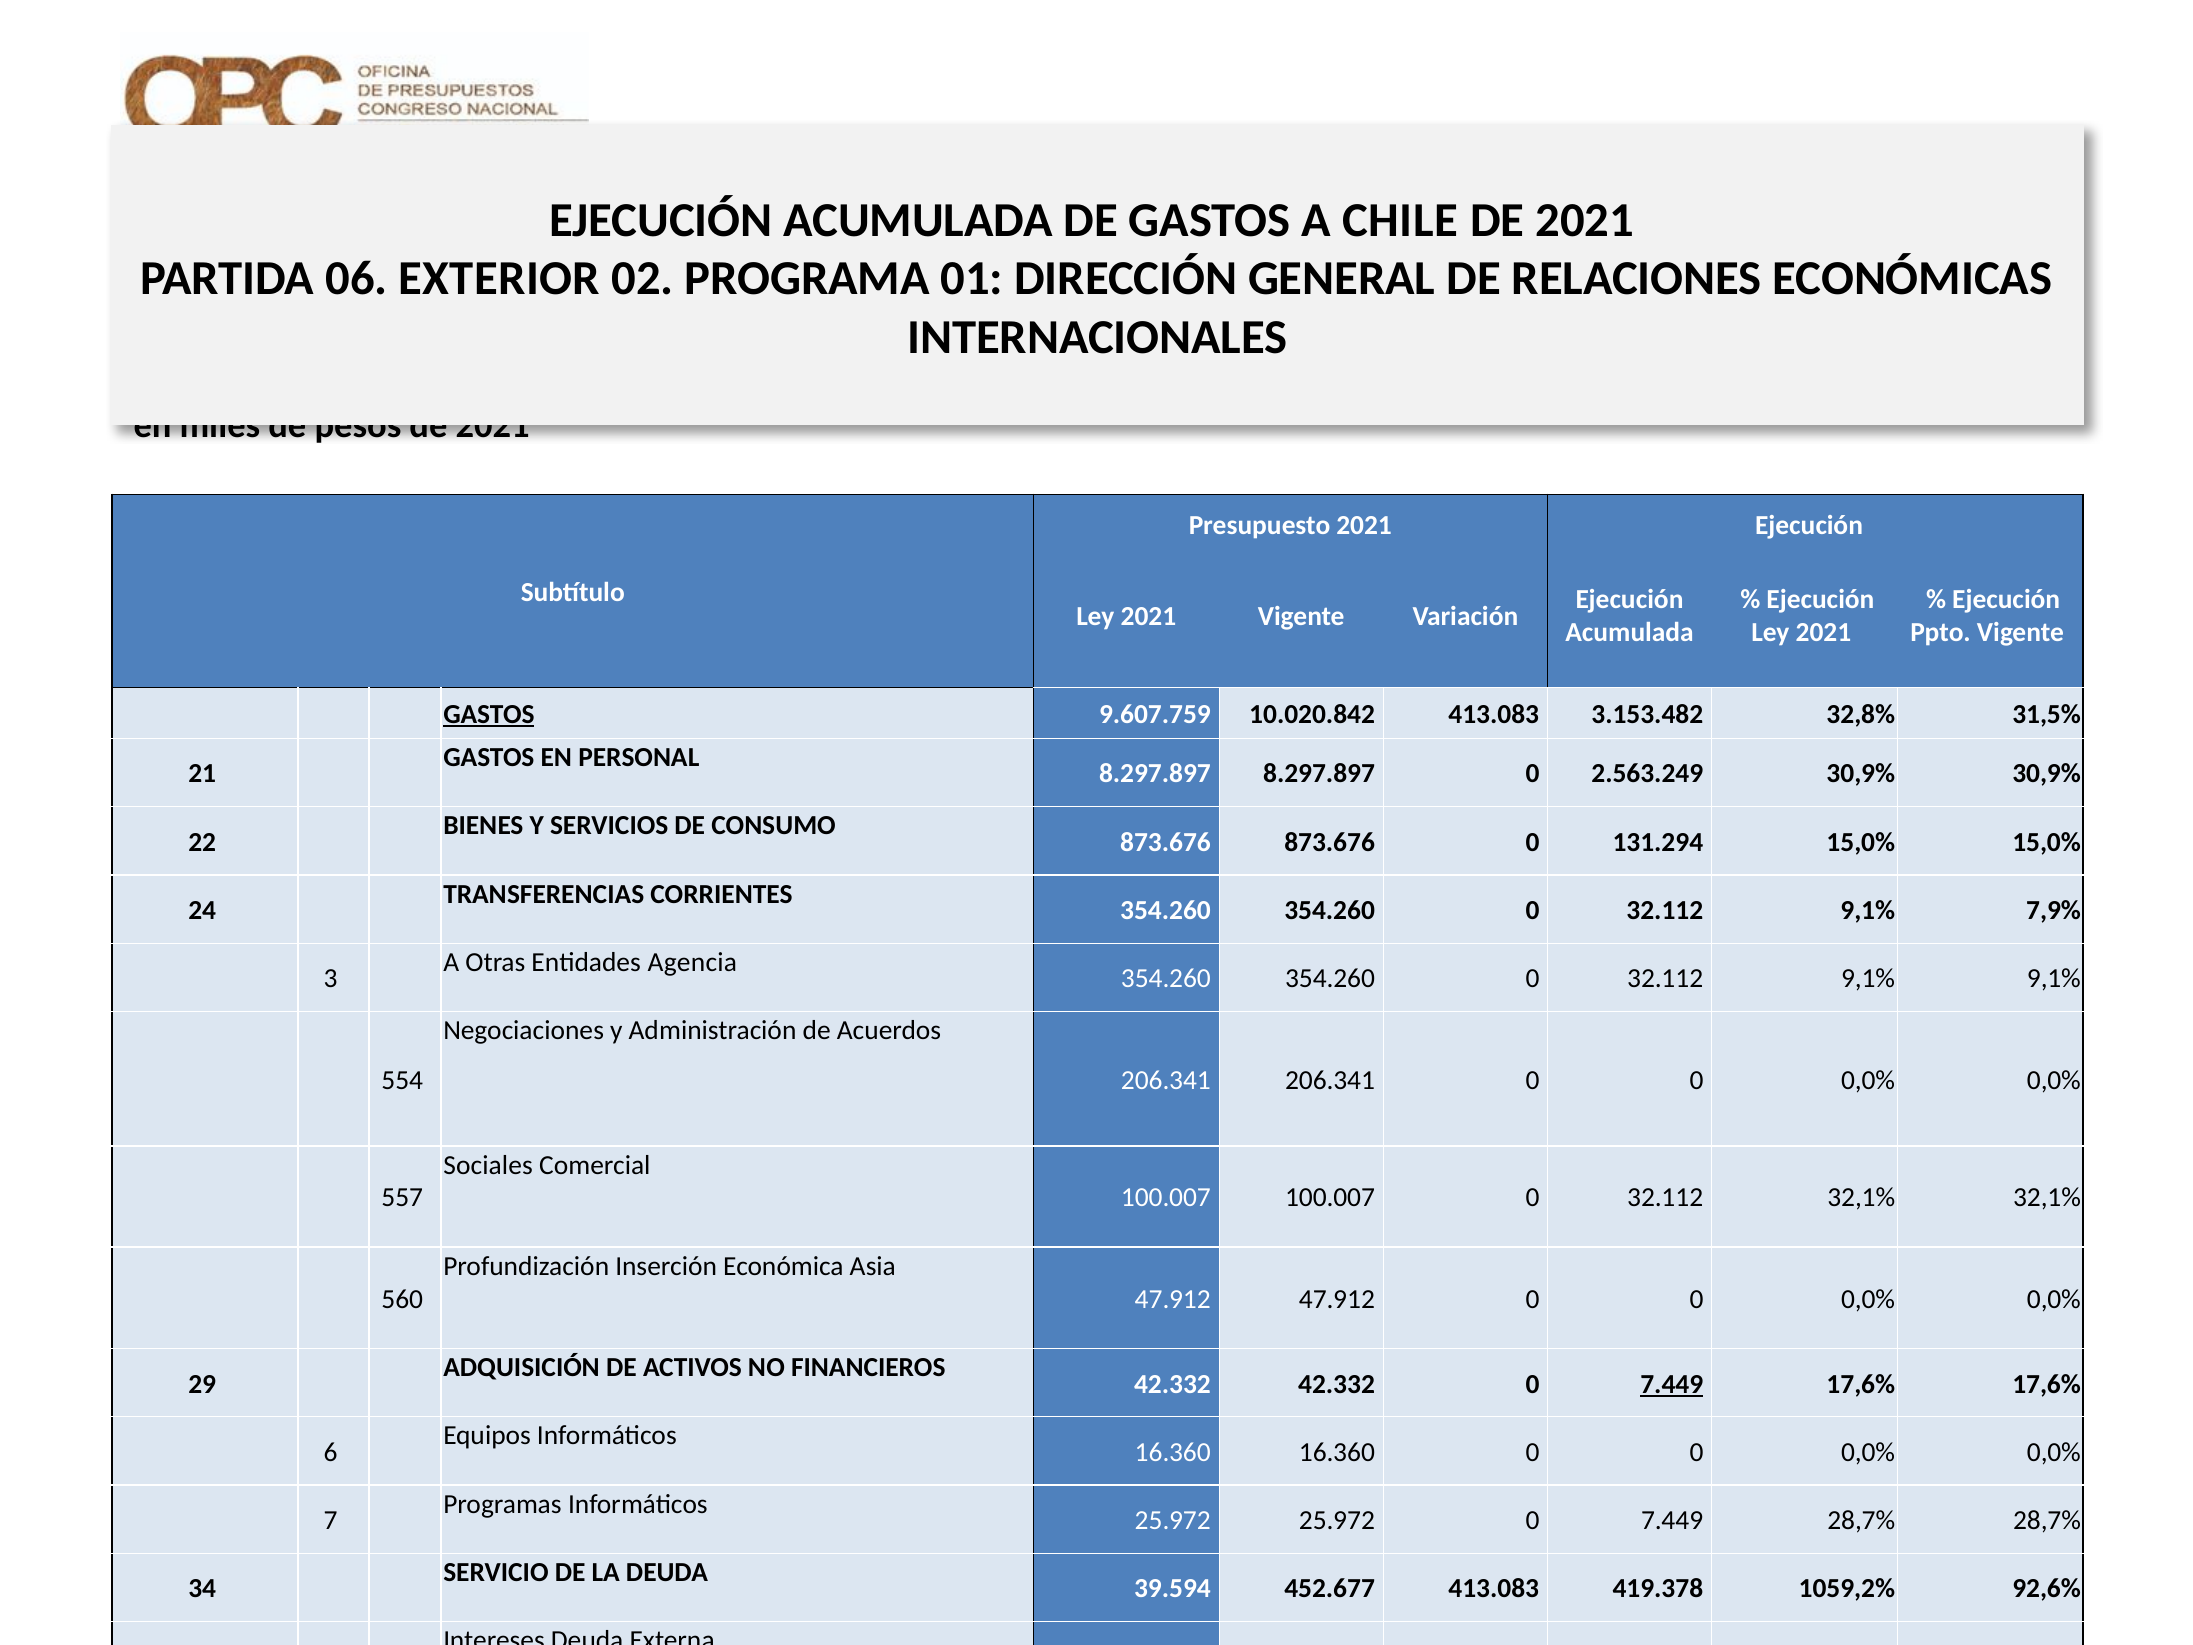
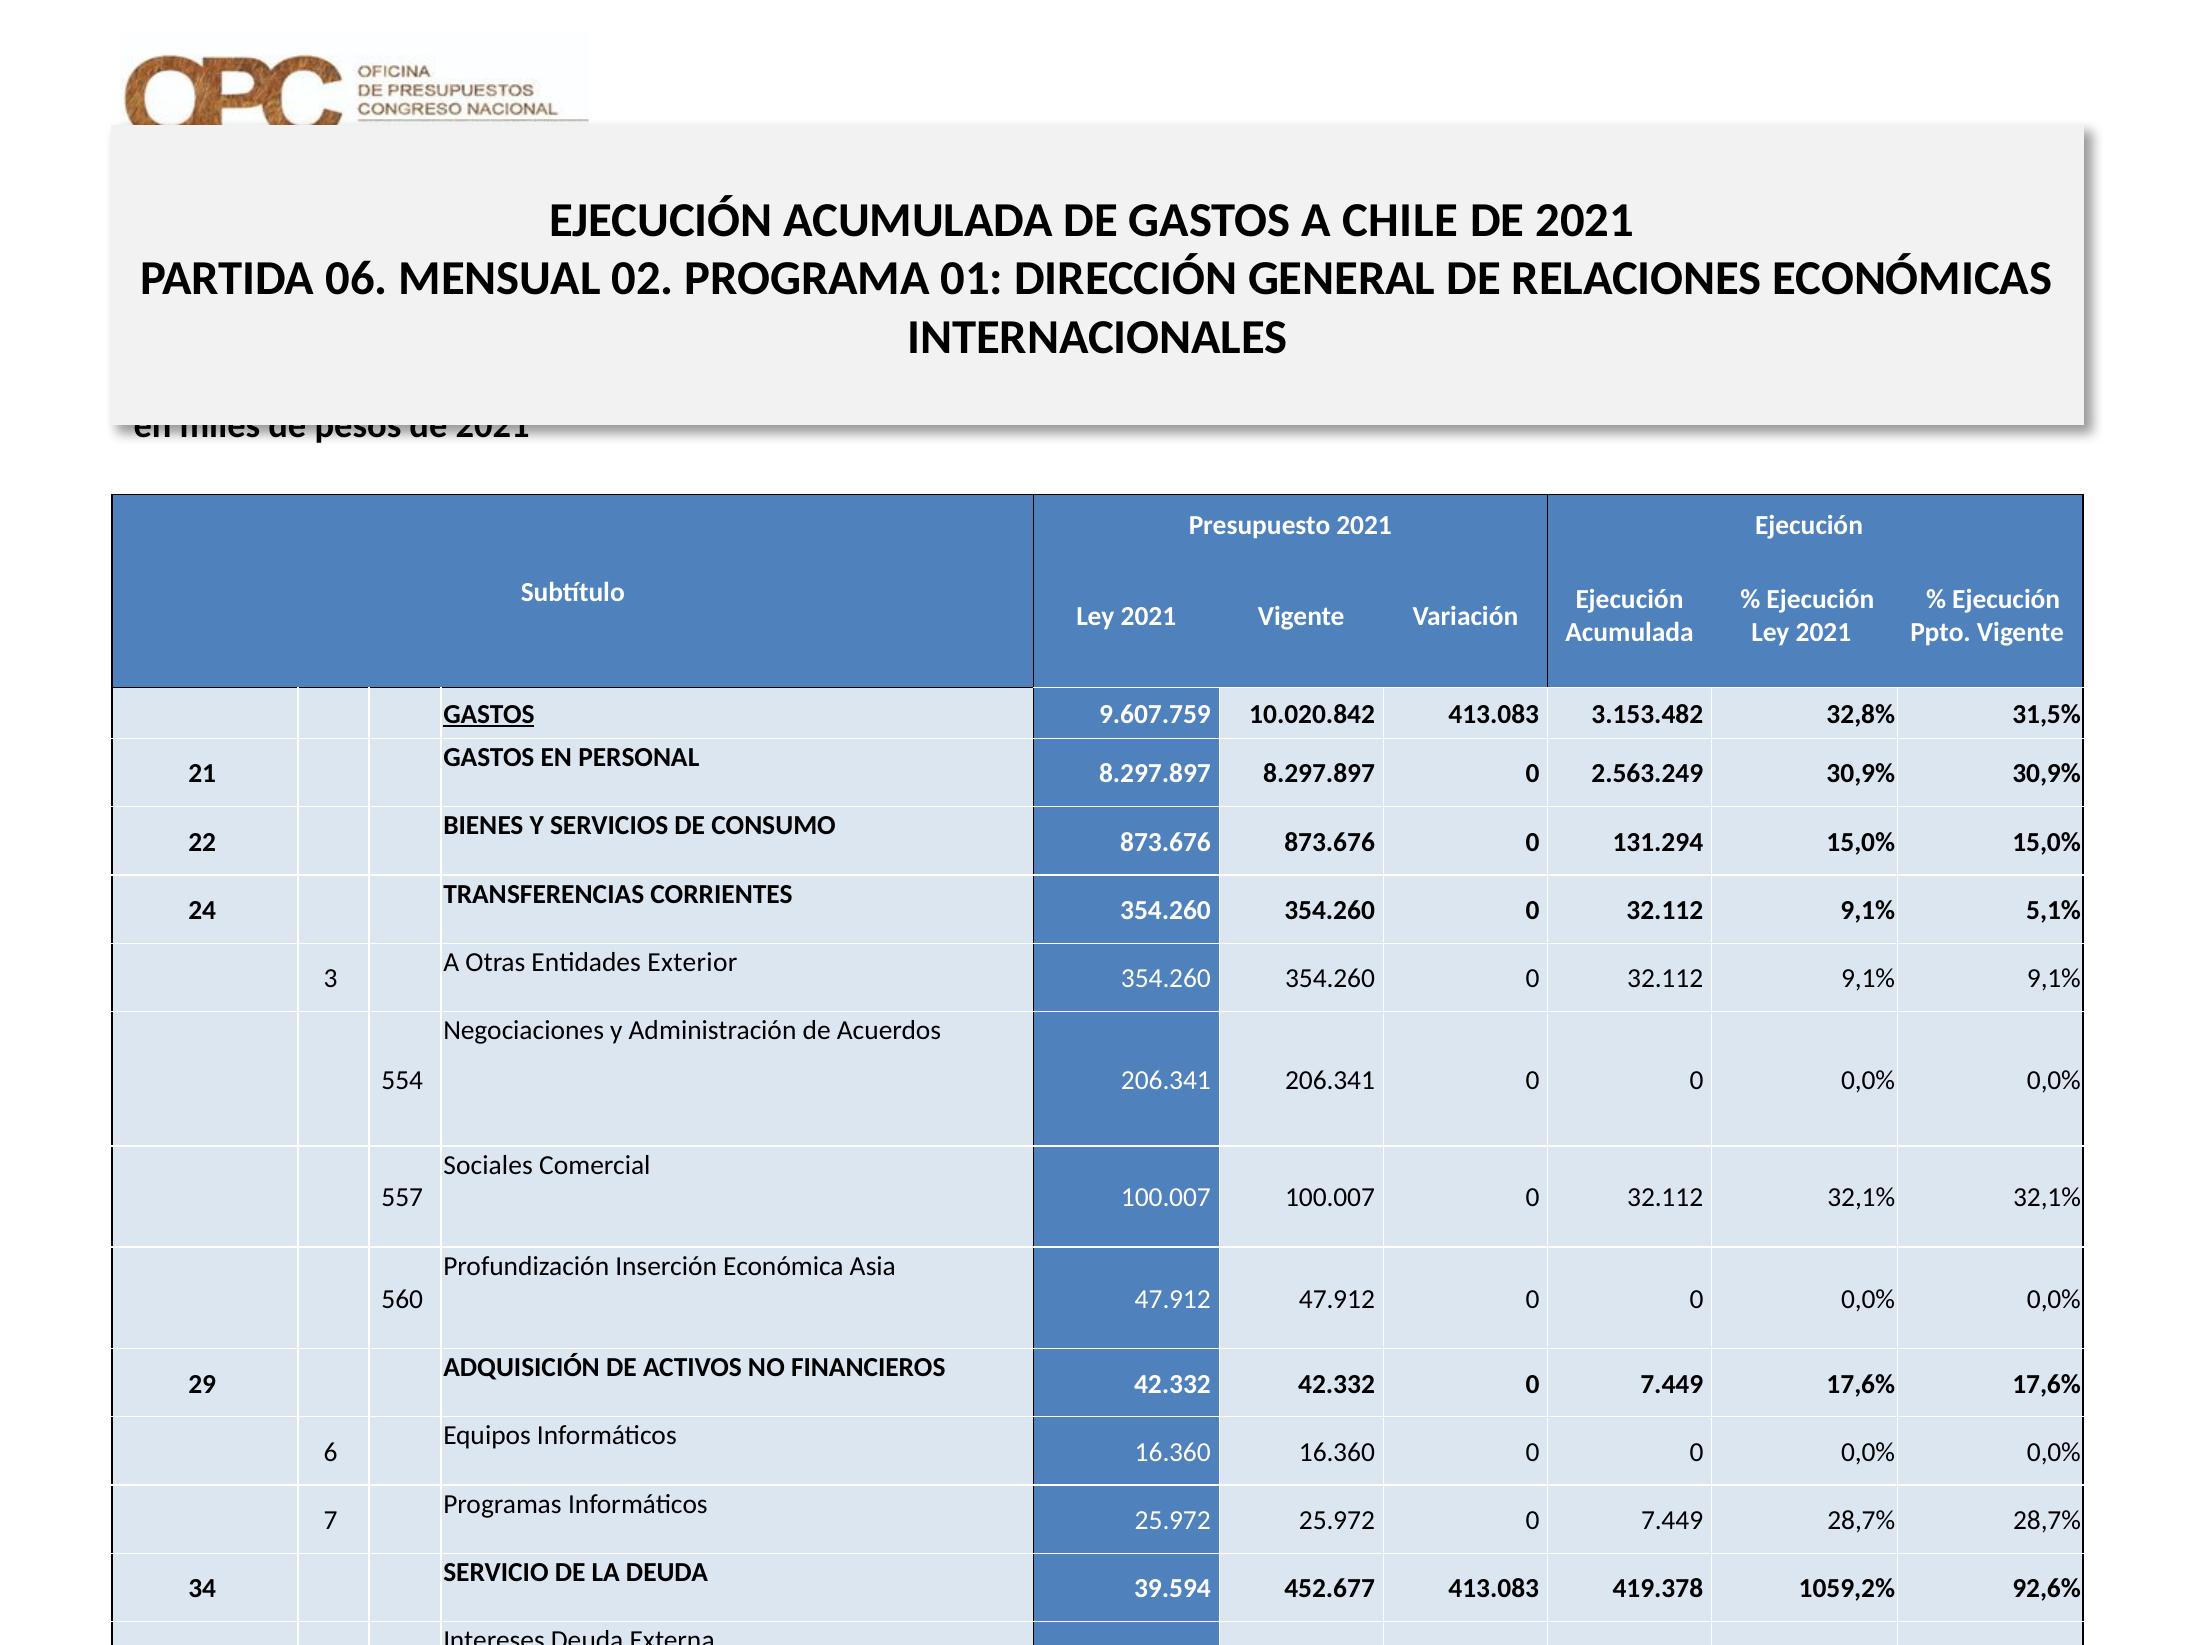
06 EXTERIOR: EXTERIOR -> MENSUAL
7,9%: 7,9% -> 5,1%
Agencia: Agencia -> Exterior
7.449 at (1672, 1384) underline: present -> none
